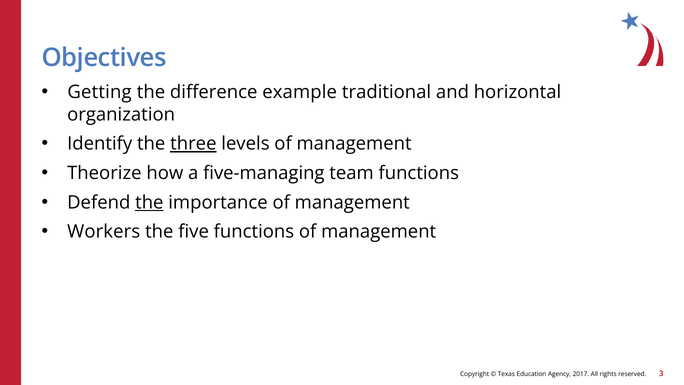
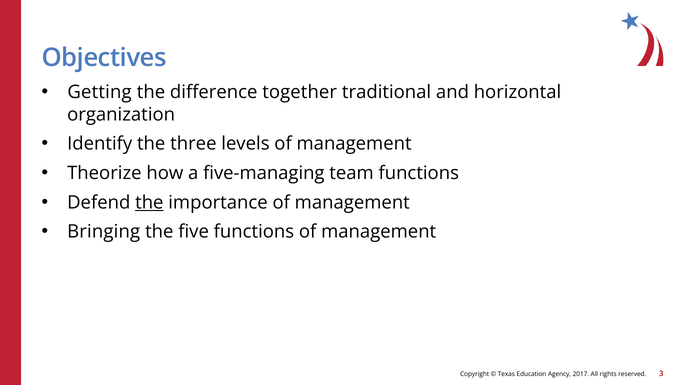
example: example -> together
three underline: present -> none
Workers: Workers -> Bringing
